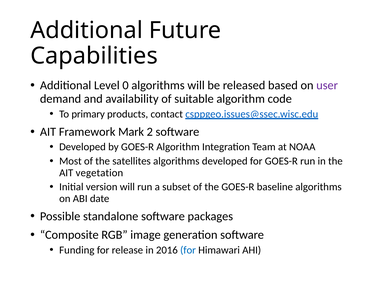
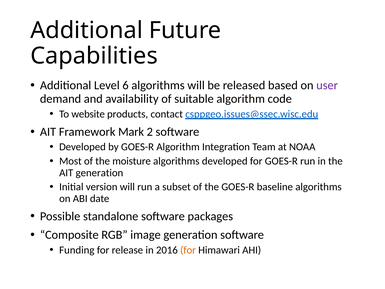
0: 0 -> 6
primary: primary -> website
satellites: satellites -> moisture
AIT vegetation: vegetation -> generation
for at (188, 250) colour: blue -> orange
